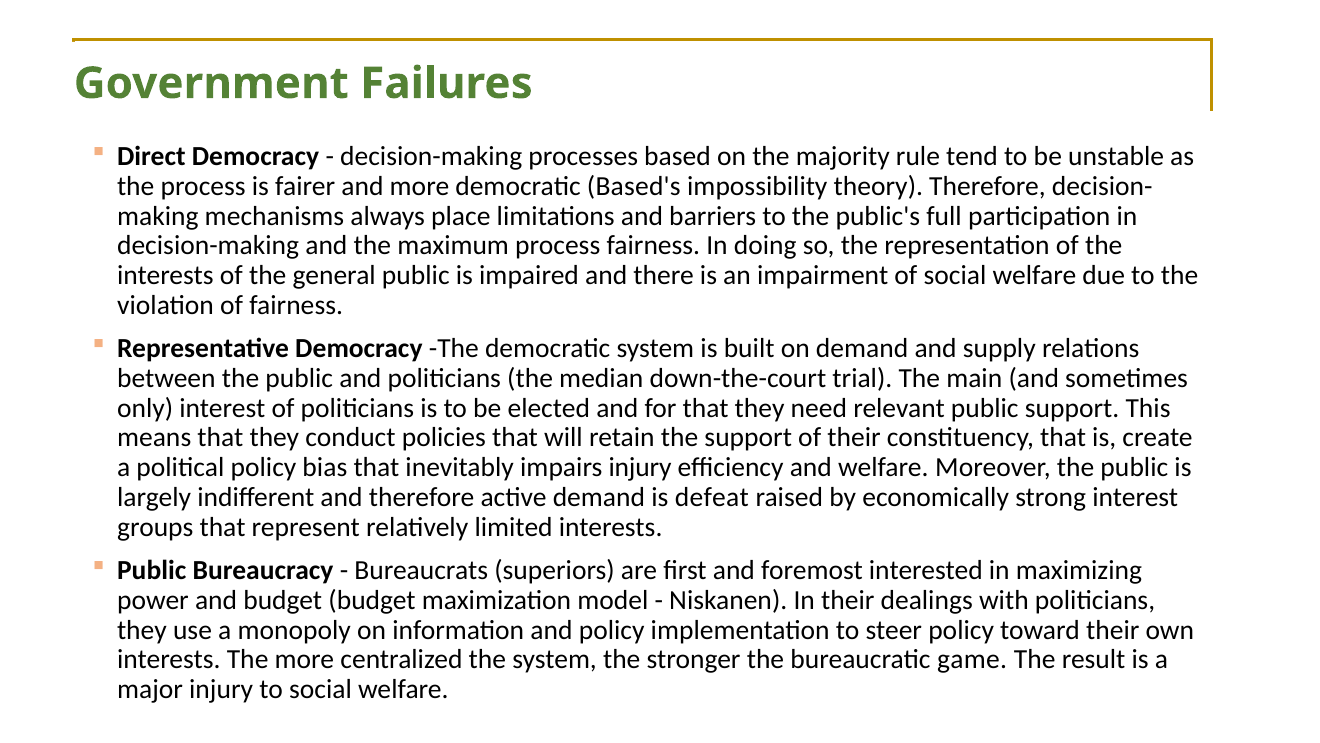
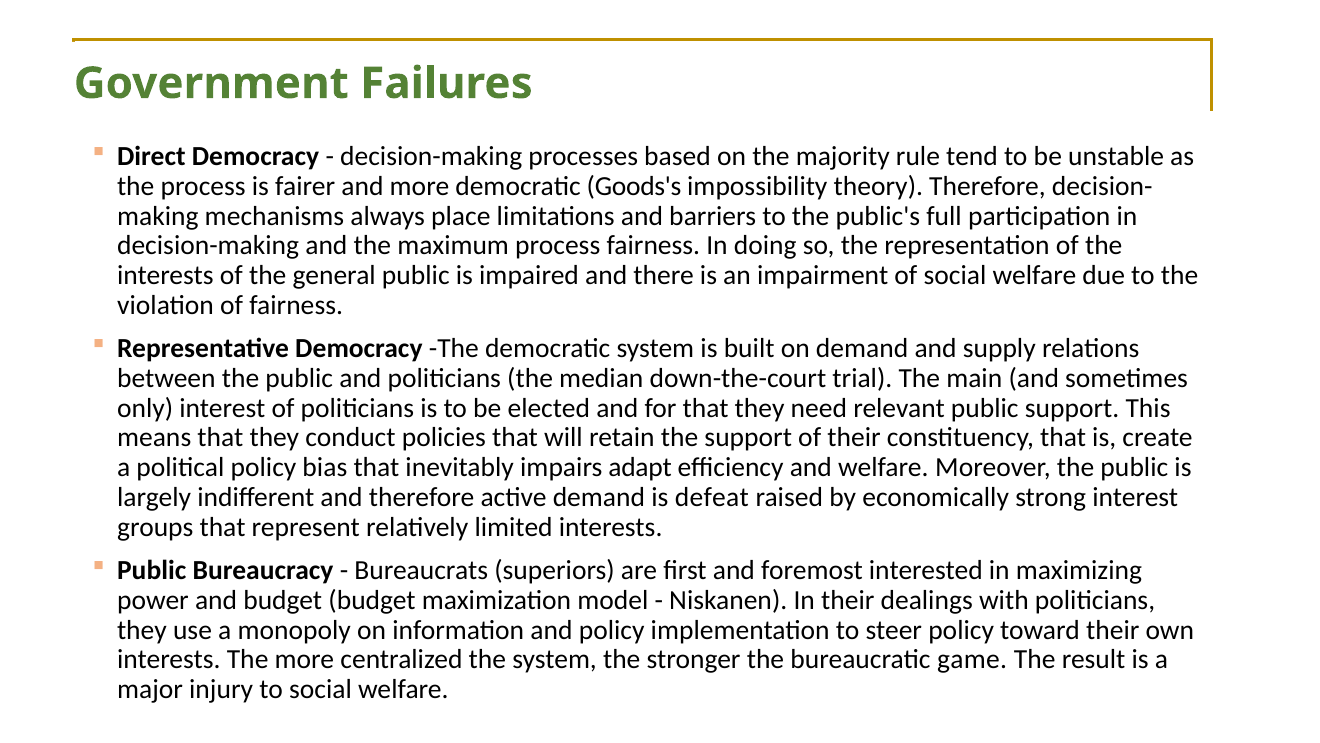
Based's: Based's -> Goods's
impairs injury: injury -> adapt
